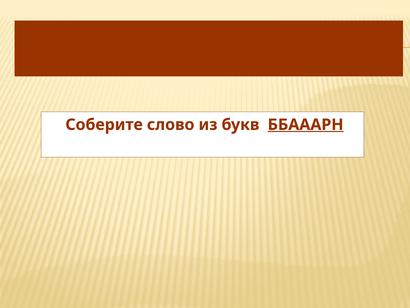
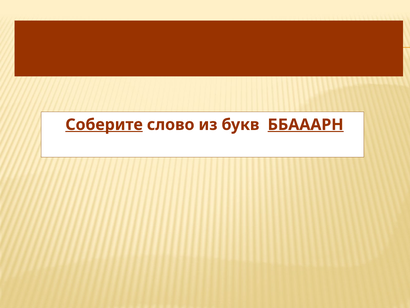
Соберите underline: none -> present
